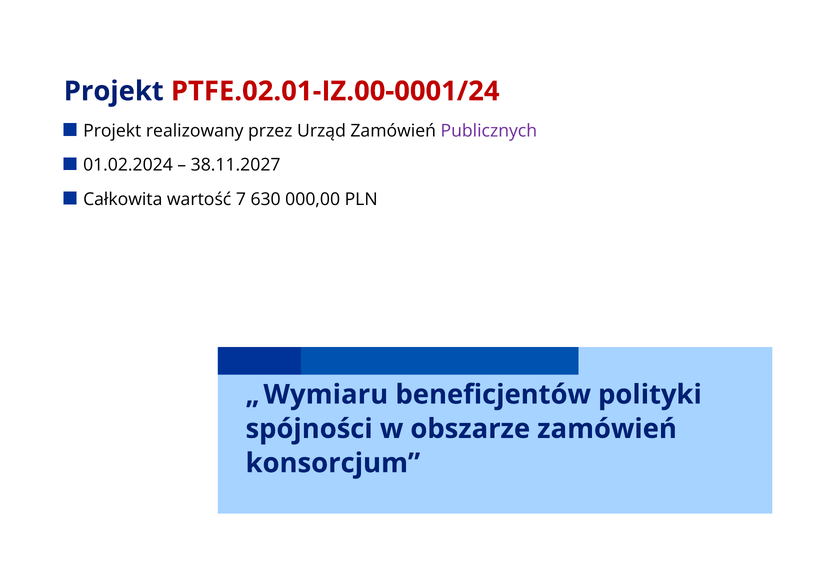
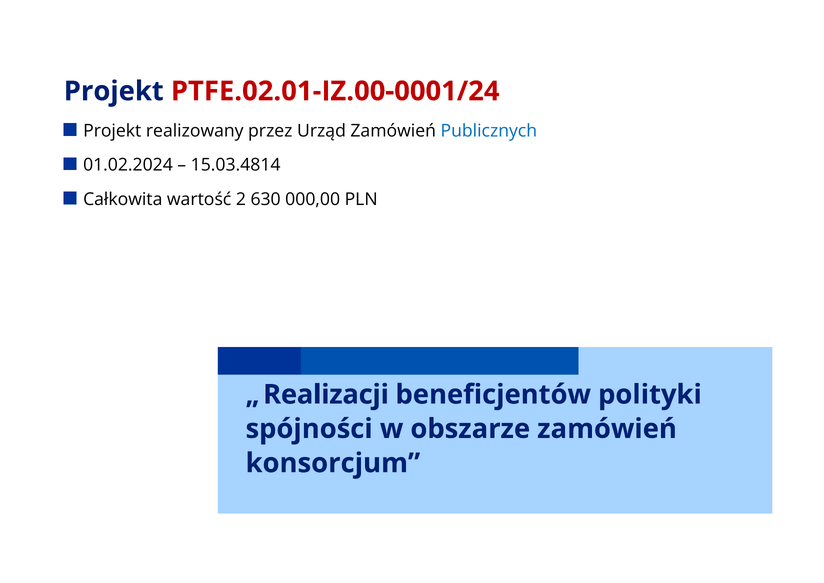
Publicznych colour: purple -> blue
38.11.2027: 38.11.2027 -> 15.03.4814
7: 7 -> 2
Wymiaru: Wymiaru -> Realizacji
